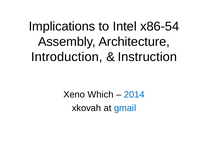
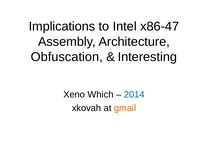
x86-54: x86-54 -> x86-47
Introduction: Introduction -> Obfuscation
Instruction: Instruction -> Interesting
gmail colour: blue -> orange
